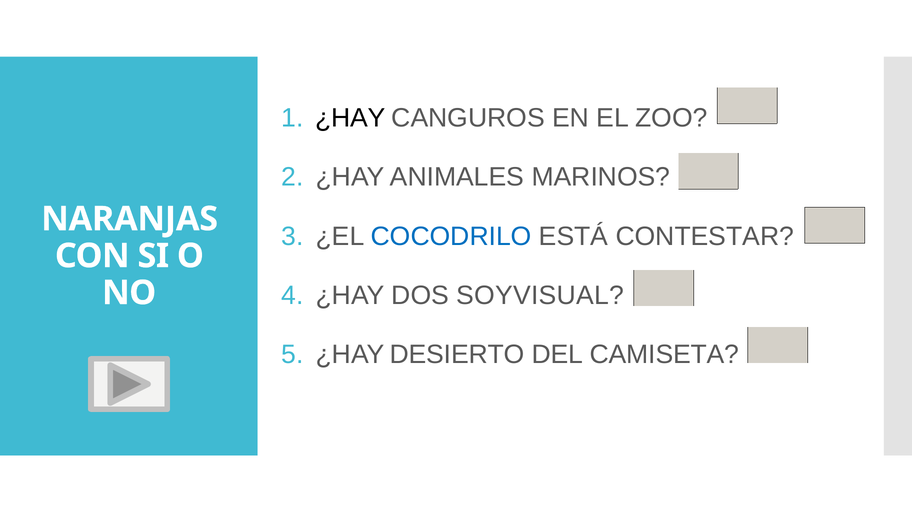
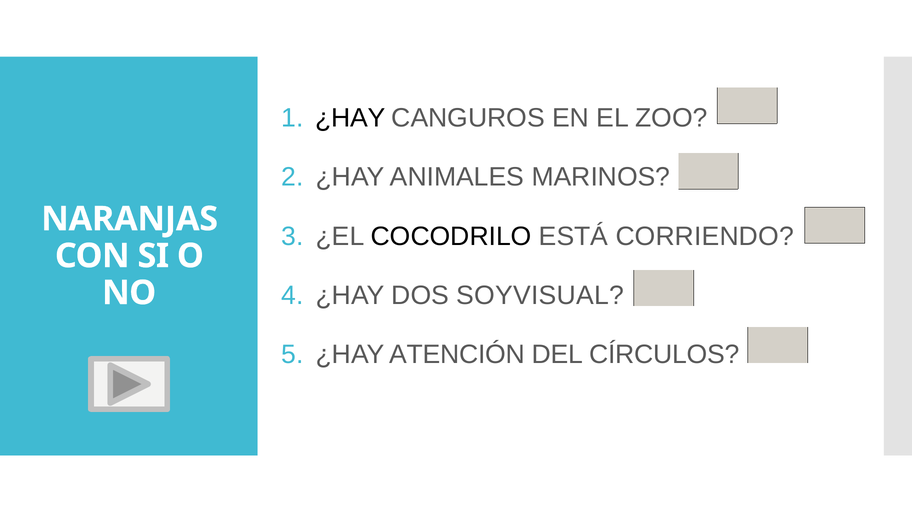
COCODRILO colour: blue -> black
CONTESTAR: CONTESTAR -> CORRIENDO
DESIERTO: DESIERTO -> ATENCIÓN
CAMISETA: CAMISETA -> CÍRCULOS
